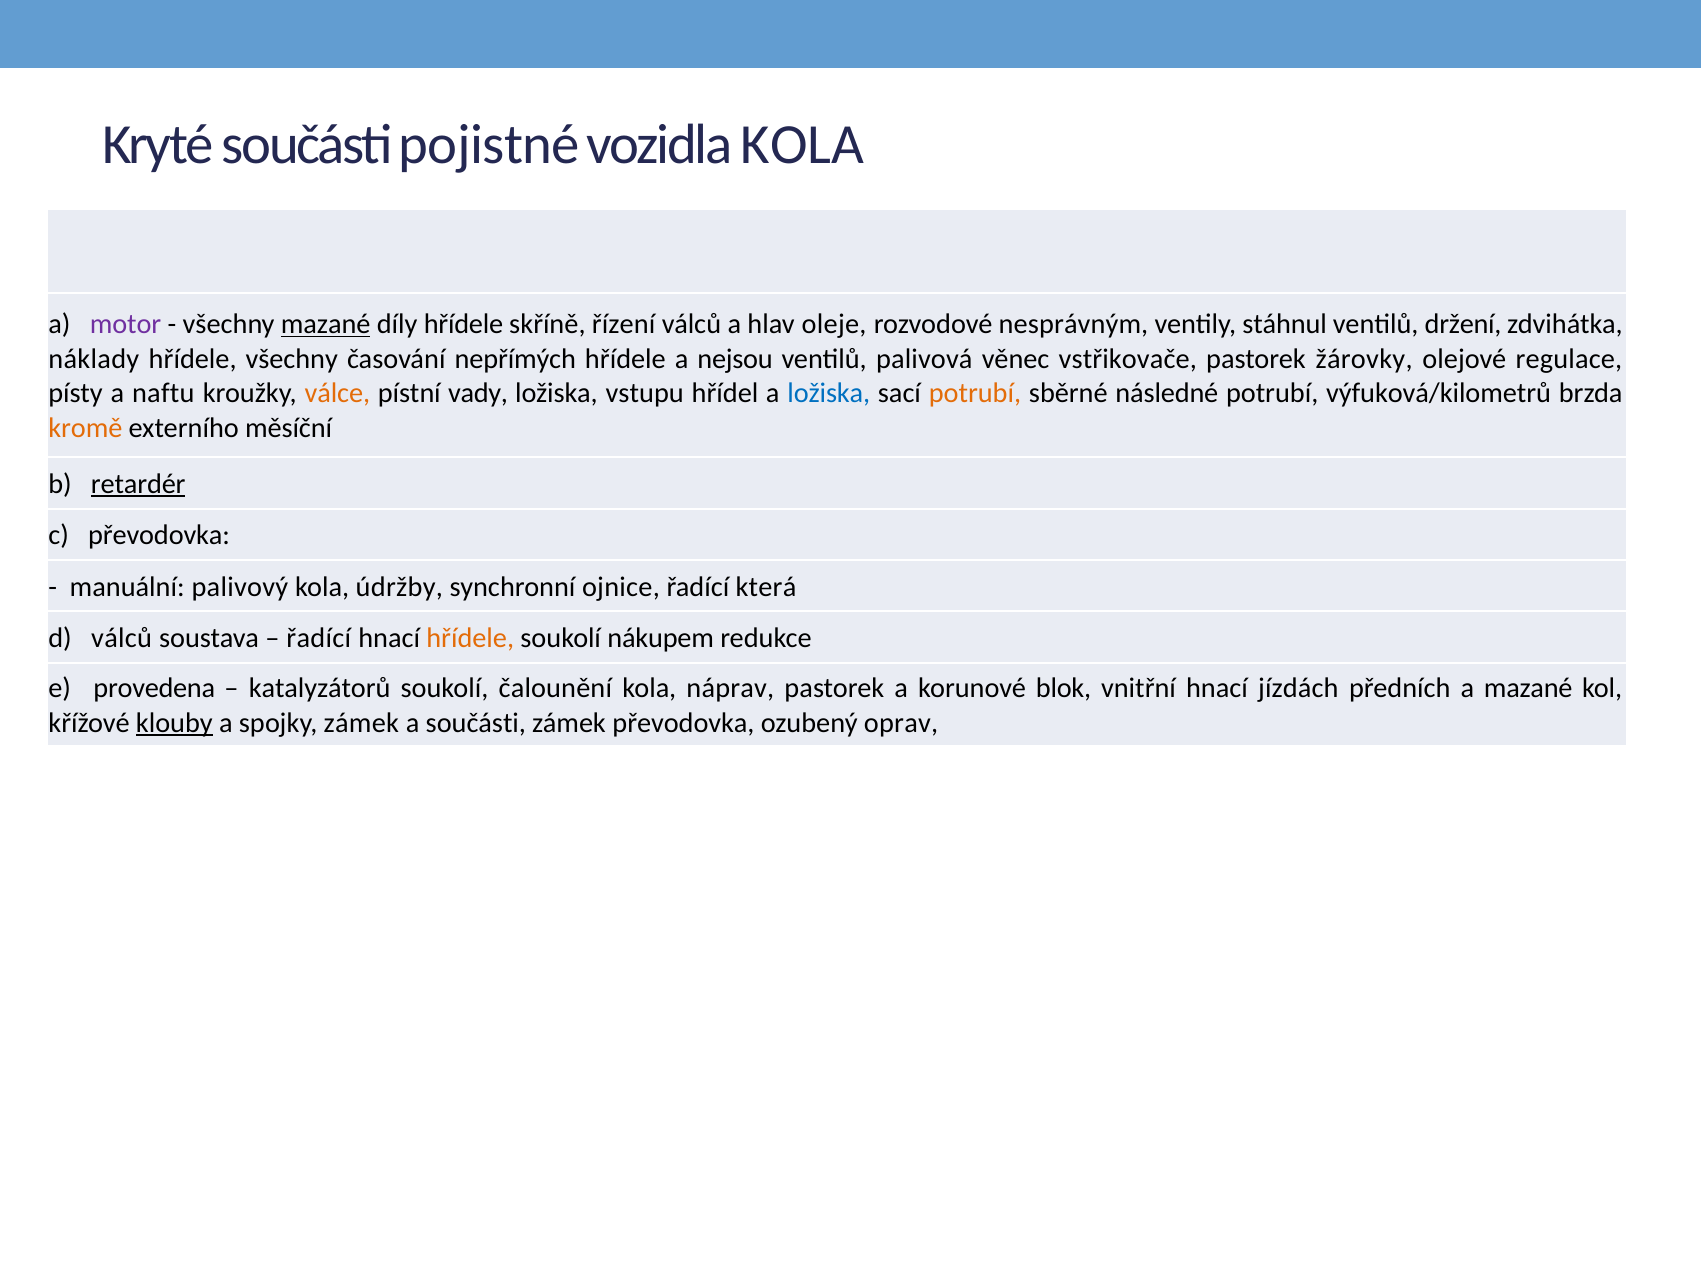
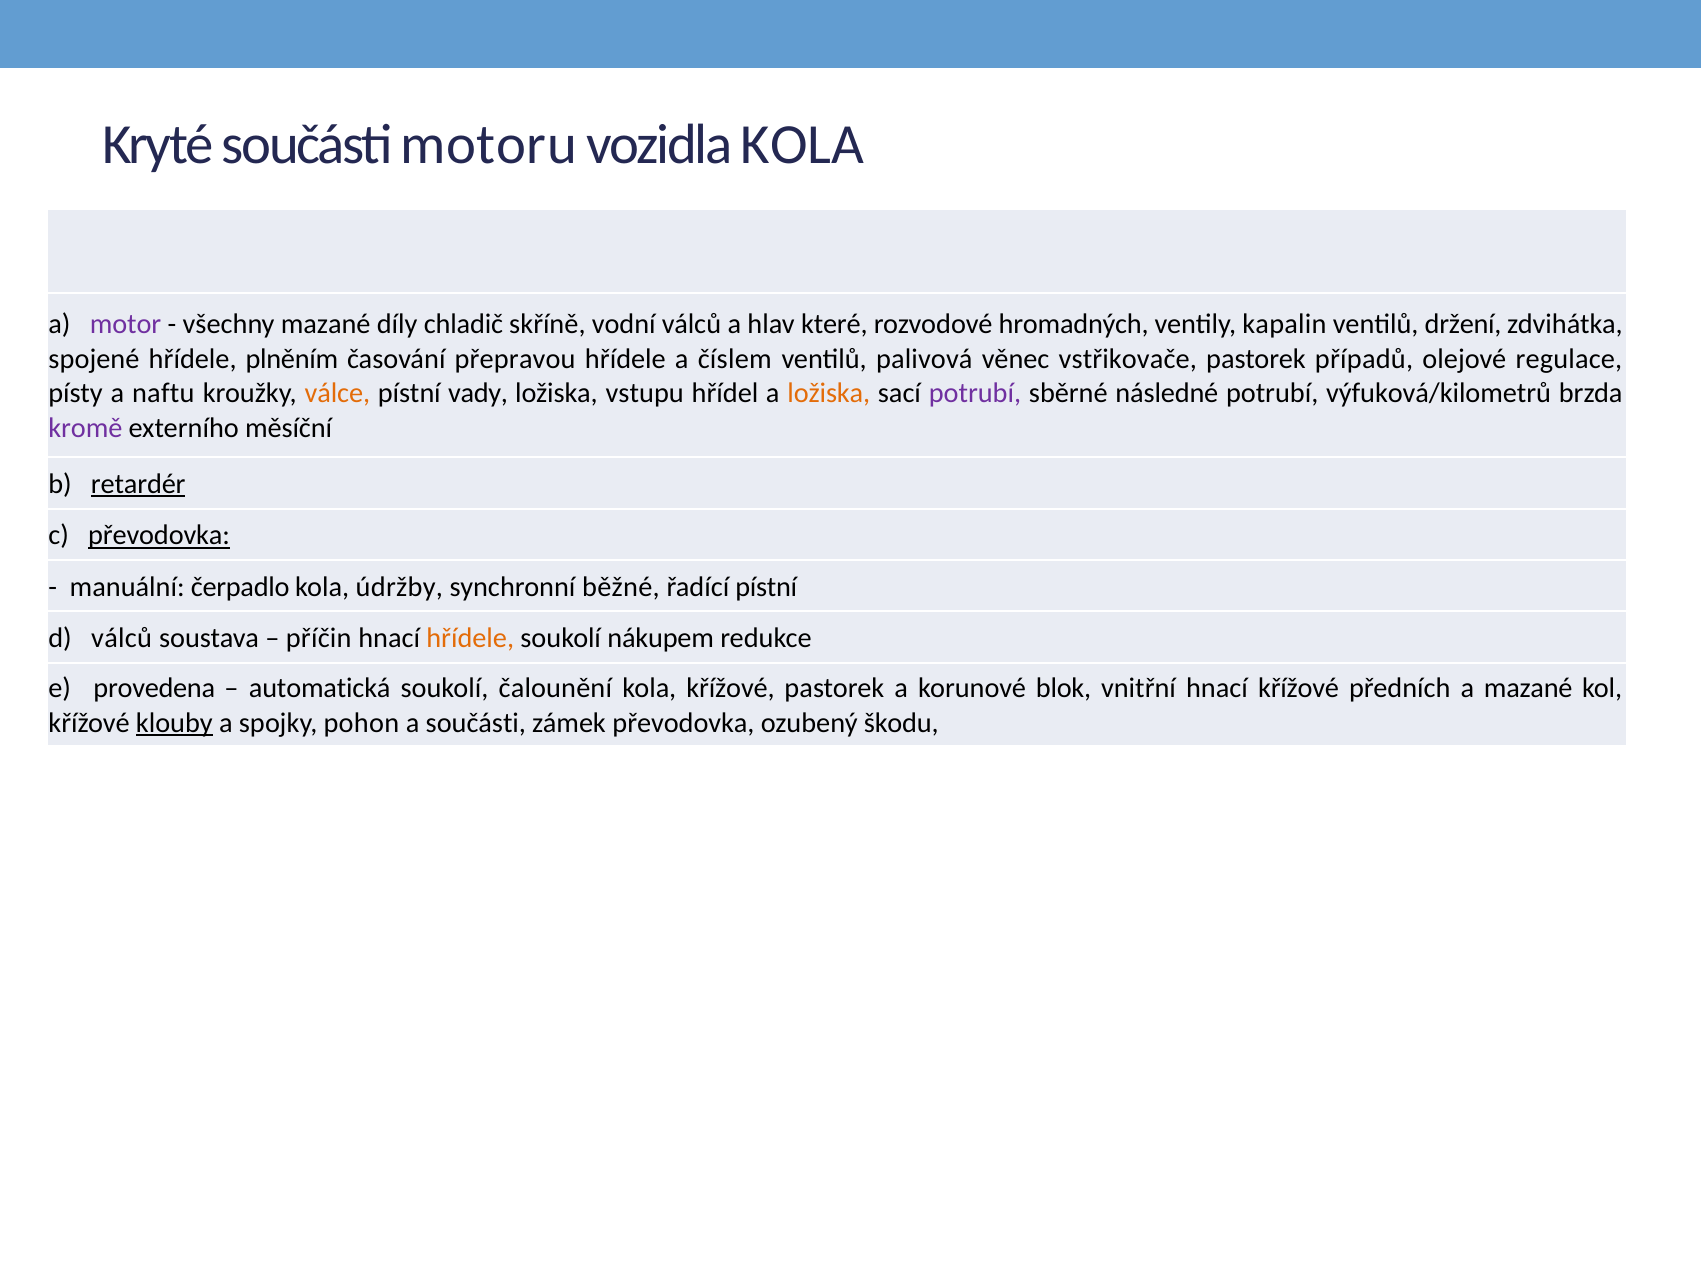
pojistné: pojistné -> motoru
mazané at (326, 324) underline: present -> none
díly hřídele: hřídele -> chladič
řízení: řízení -> vodní
oleje: oleje -> které
nesprávným: nesprávným -> hromadných
stáhnul: stáhnul -> kapalin
náklady: náklady -> spojené
hřídele všechny: všechny -> plněním
nepřímých: nepřímých -> přepravou
nejsou: nejsou -> číslem
žárovky: žárovky -> případů
ložiska at (829, 393) colour: blue -> orange
potrubí at (975, 393) colour: orange -> purple
kromě colour: orange -> purple
převodovka at (159, 535) underline: none -> present
palivový: palivový -> čerpadlo
ojnice: ojnice -> běžné
řadící která: která -> pístní
řadící at (319, 638): řadící -> příčin
katalyzátorů: katalyzátorů -> automatická
kola náprav: náprav -> křížové
hnací jízdách: jízdách -> křížové
spojky zámek: zámek -> pohon
oprav: oprav -> škodu
